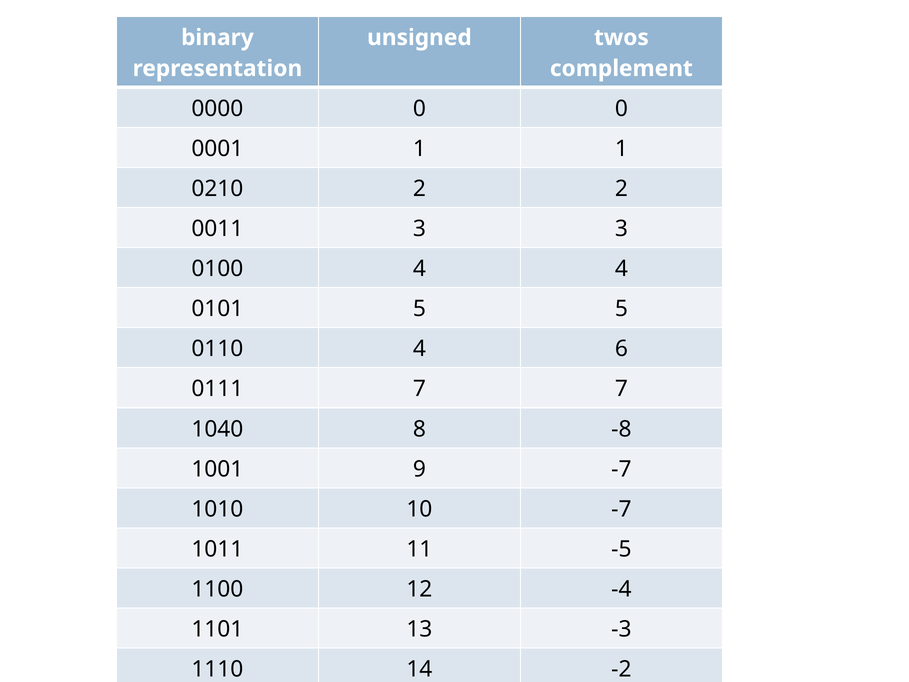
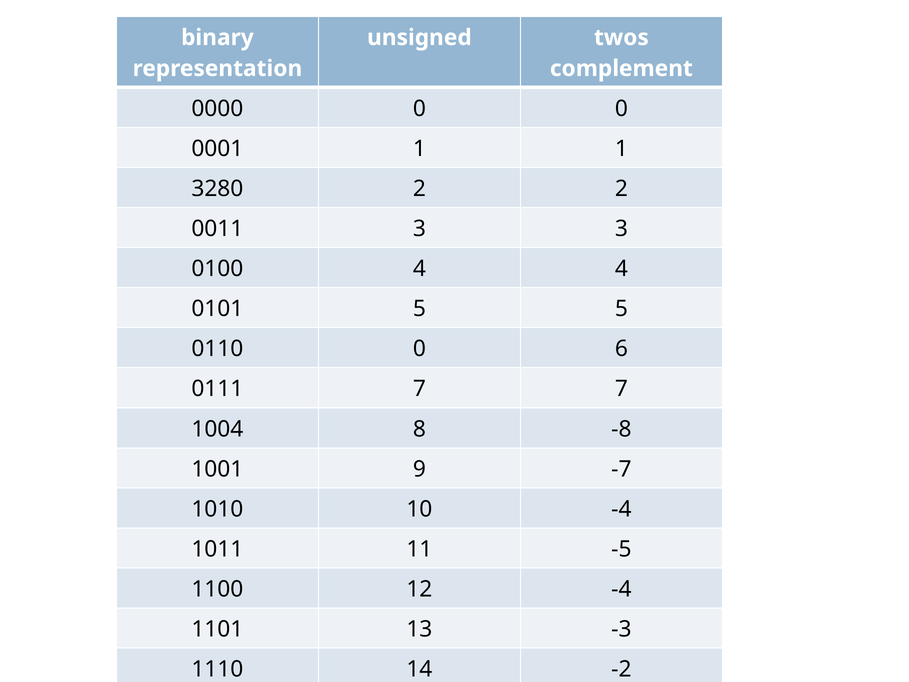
0210: 0210 -> 3280
0110 4: 4 -> 0
1040: 1040 -> 1004
10 -7: -7 -> -4
